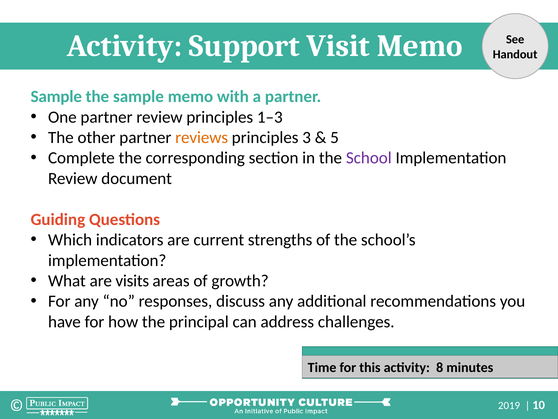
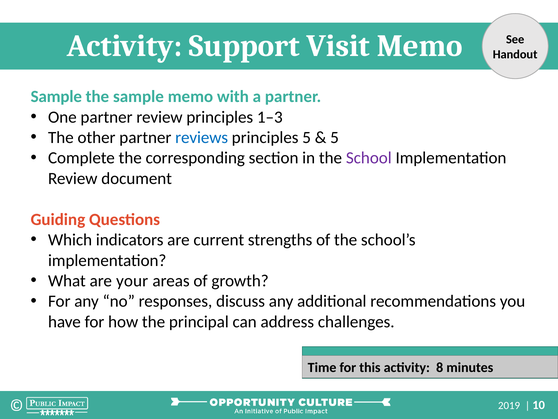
reviews colour: orange -> blue
principles 3: 3 -> 5
visits: visits -> your
